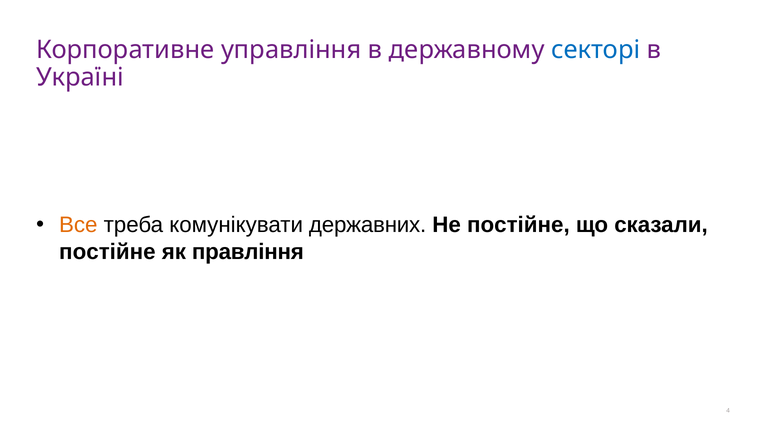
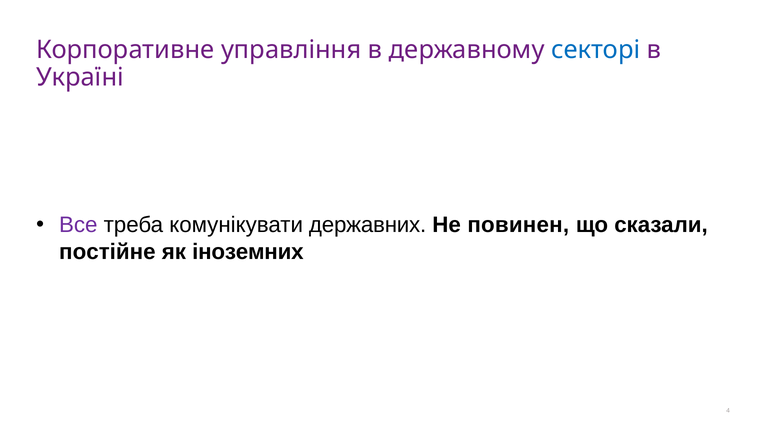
Все colour: orange -> purple
Не постійне: постійне -> повинен
правління: правління -> іноземних
